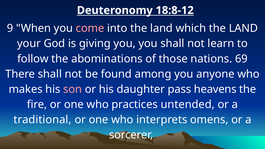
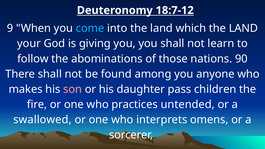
18:8-12: 18:8-12 -> 18:7-12
come colour: pink -> light blue
69: 69 -> 90
heavens: heavens -> children
traditional: traditional -> swallowed
